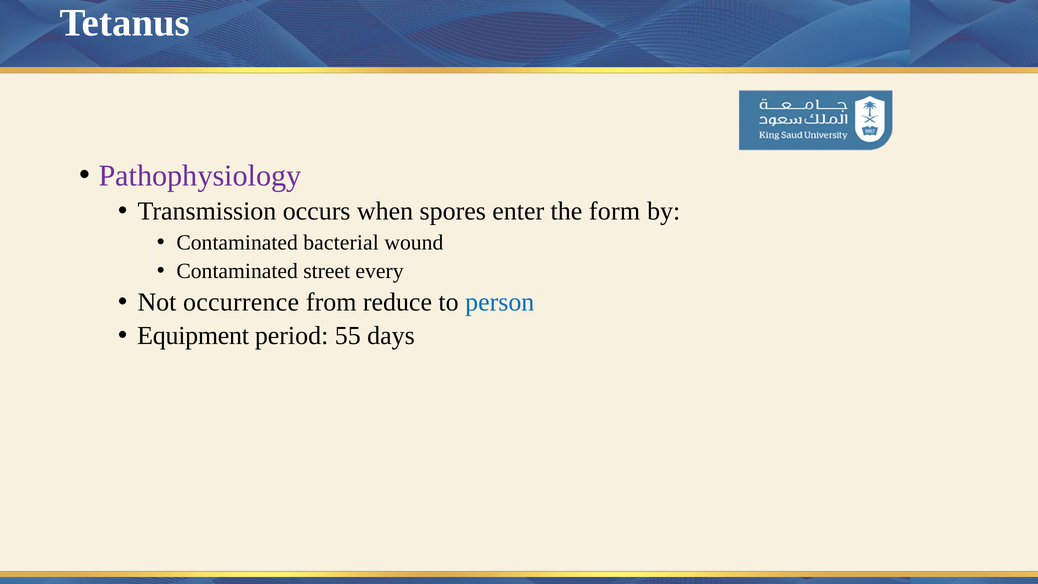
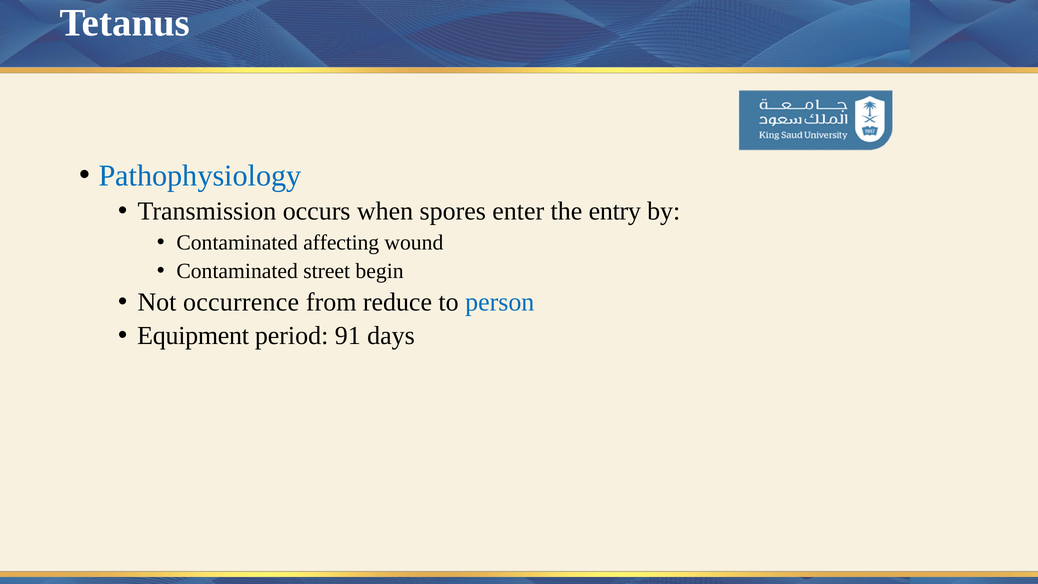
Pathophysiology colour: purple -> blue
form: form -> entry
bacterial: bacterial -> affecting
every: every -> begin
55: 55 -> 91
